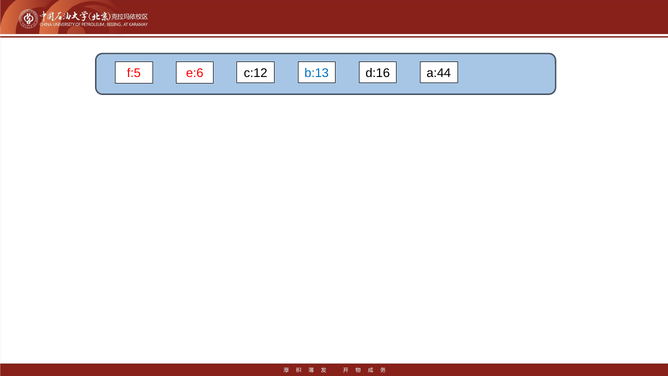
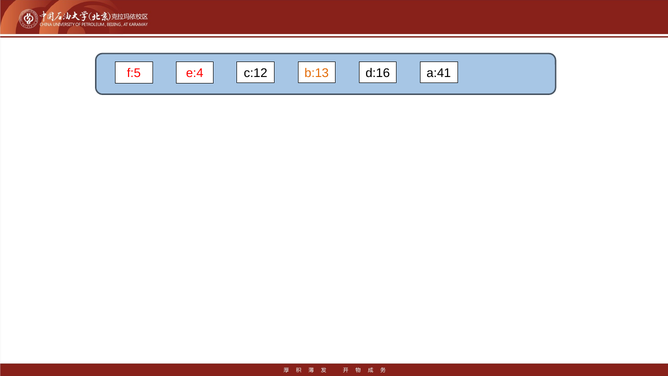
e:6: e:6 -> e:4
b:13 colour: blue -> orange
a:44: a:44 -> a:41
